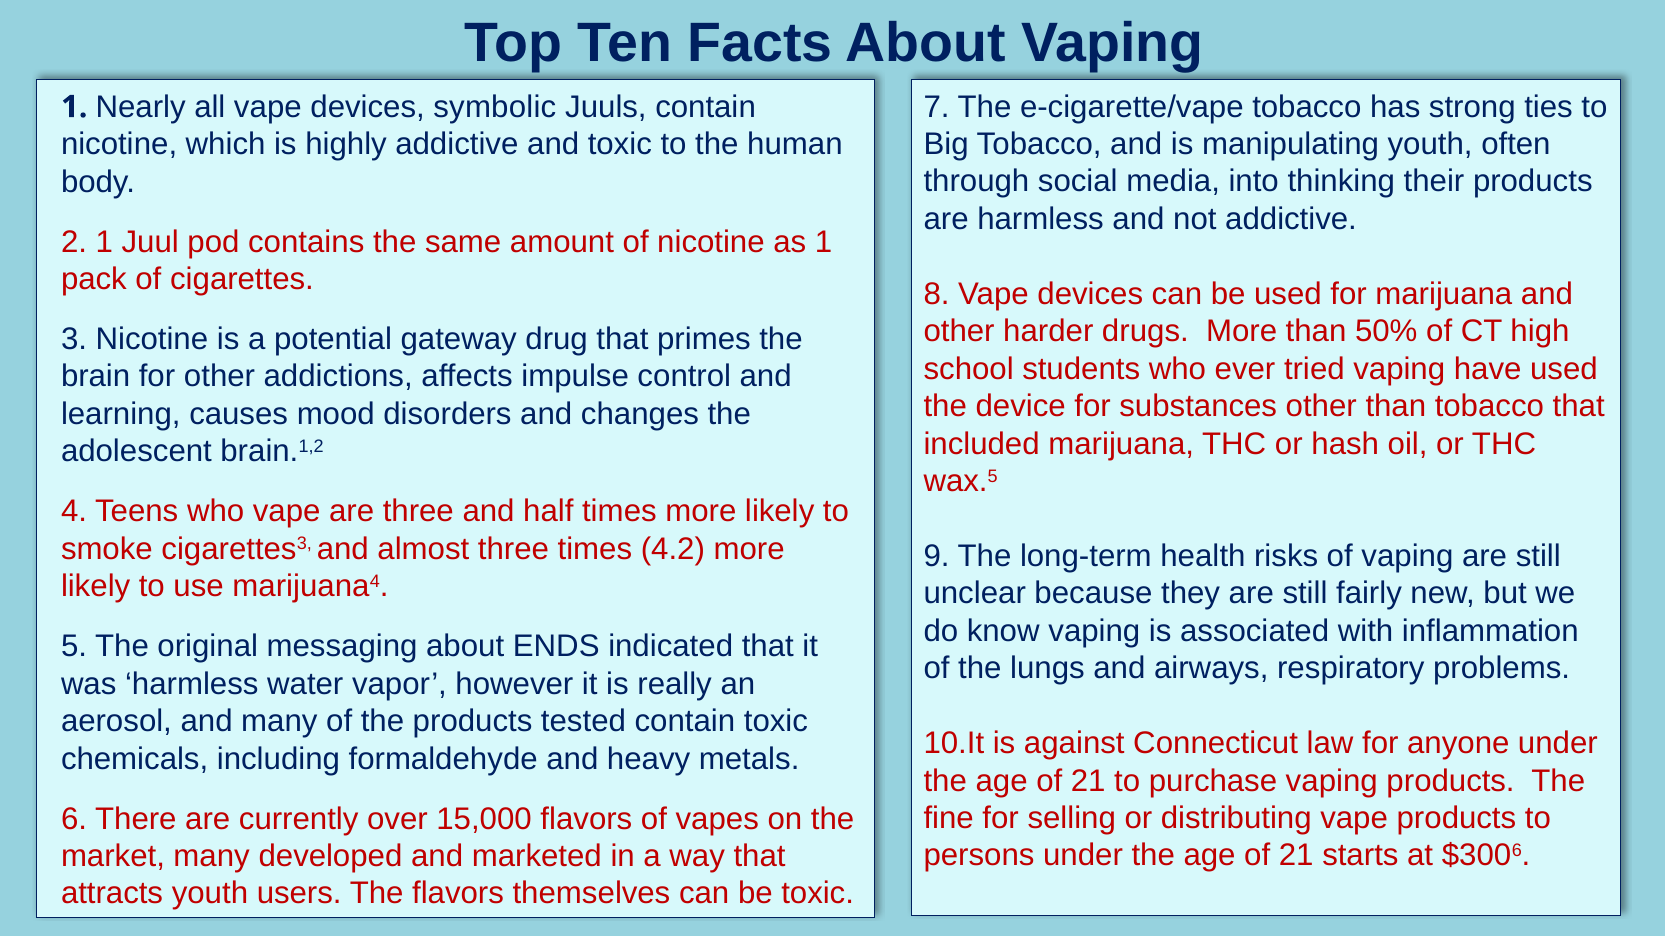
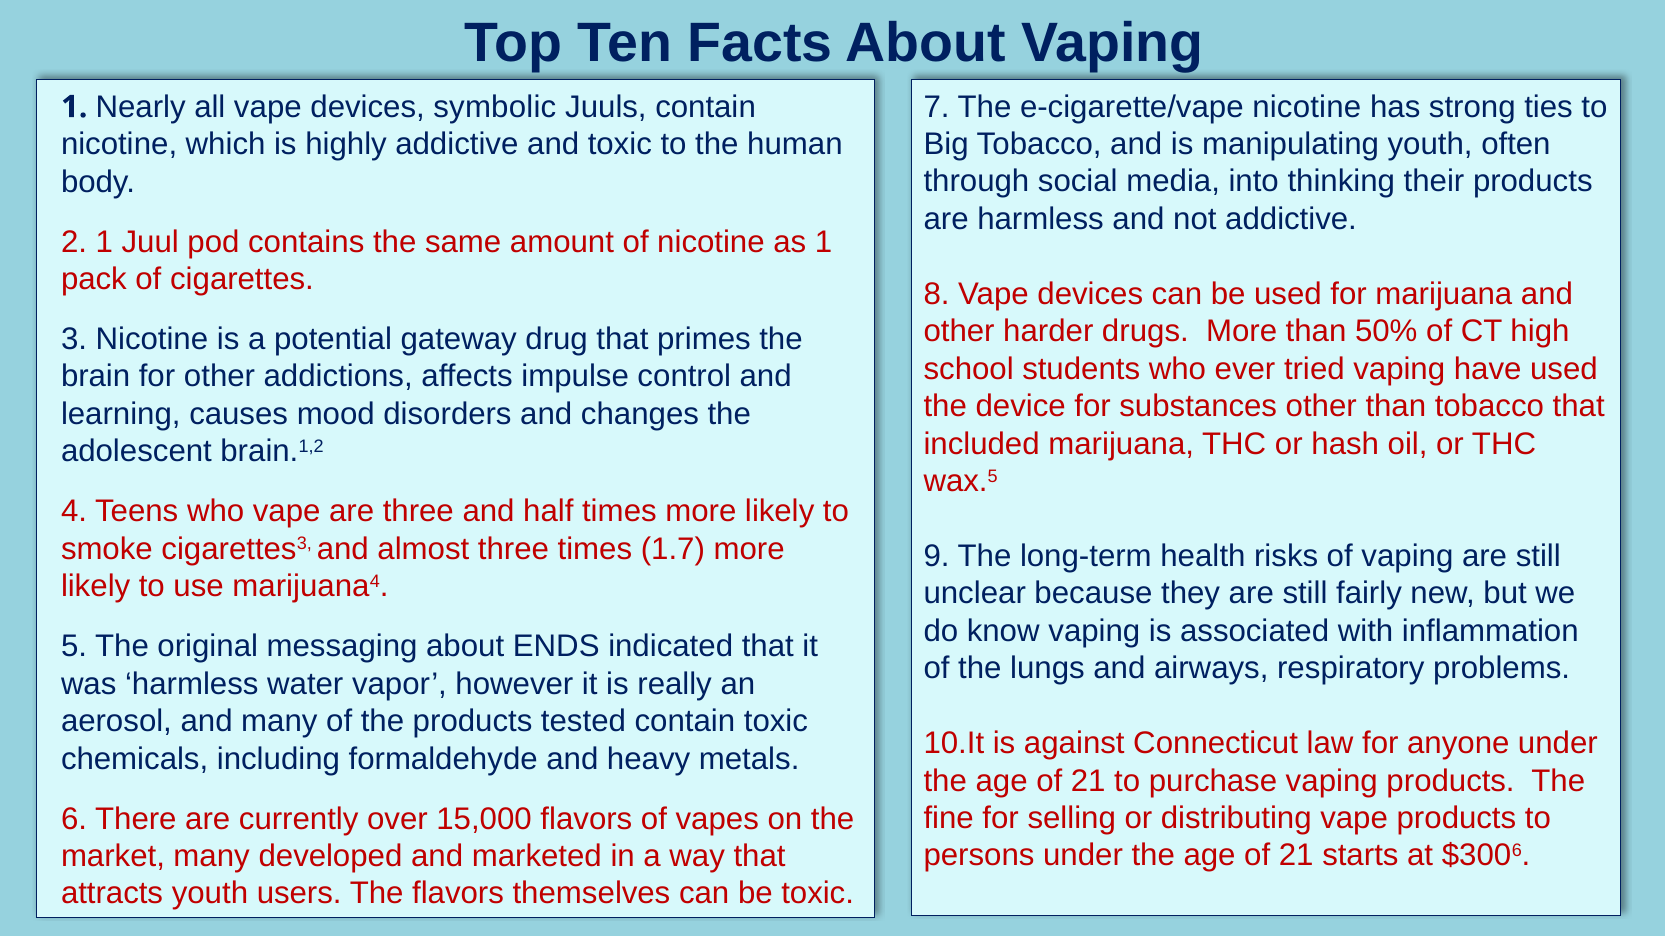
e-cigarette/vape tobacco: tobacco -> nicotine
4.2: 4.2 -> 1.7
